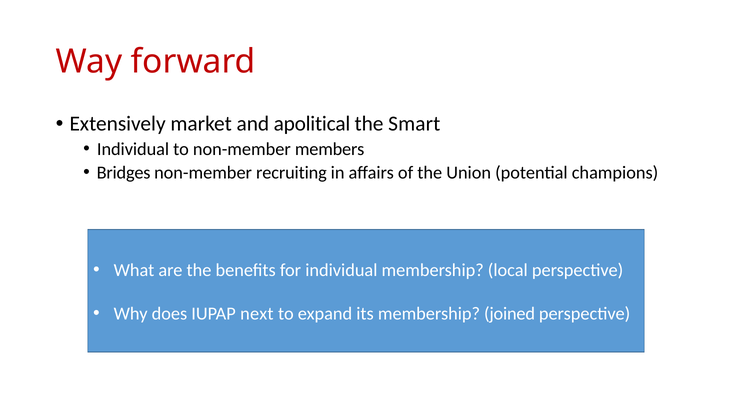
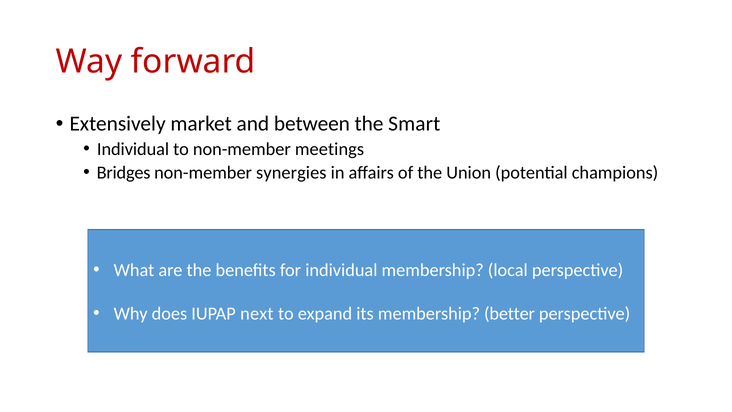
apolitical: apolitical -> between
members: members -> meetings
recruiting: recruiting -> synergies
joined: joined -> better
